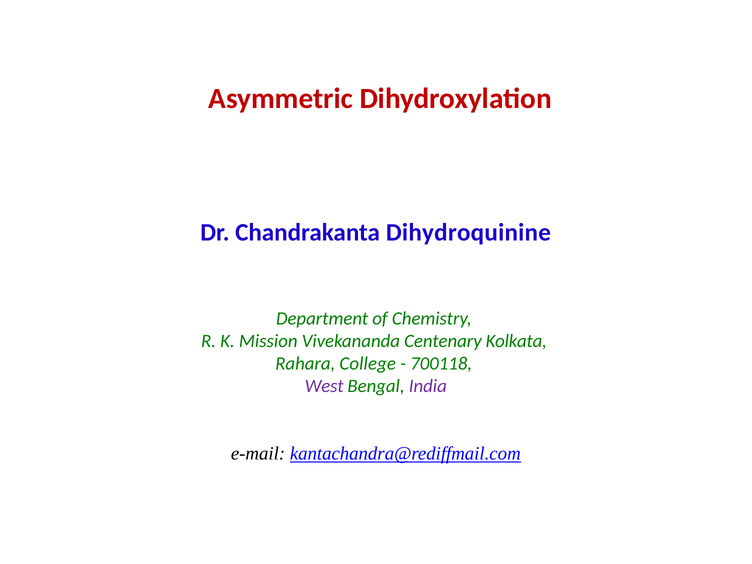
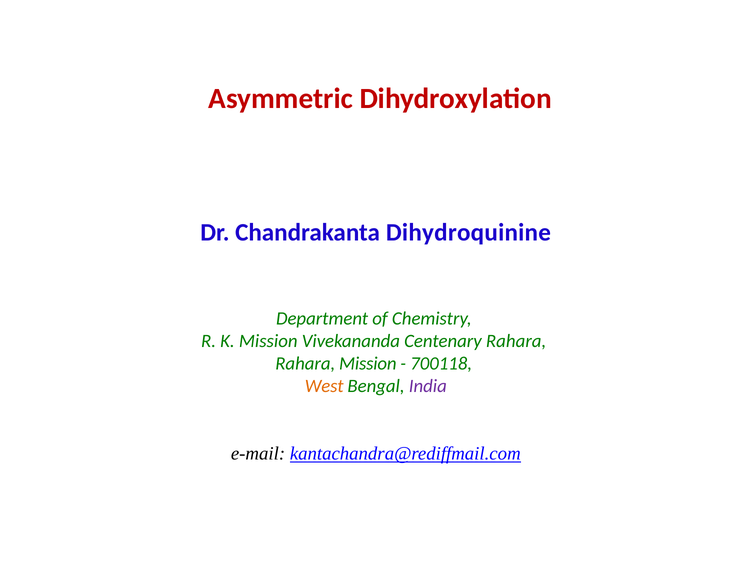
Centenary Kolkata: Kolkata -> Rahara
Rahara College: College -> Mission
West colour: purple -> orange
